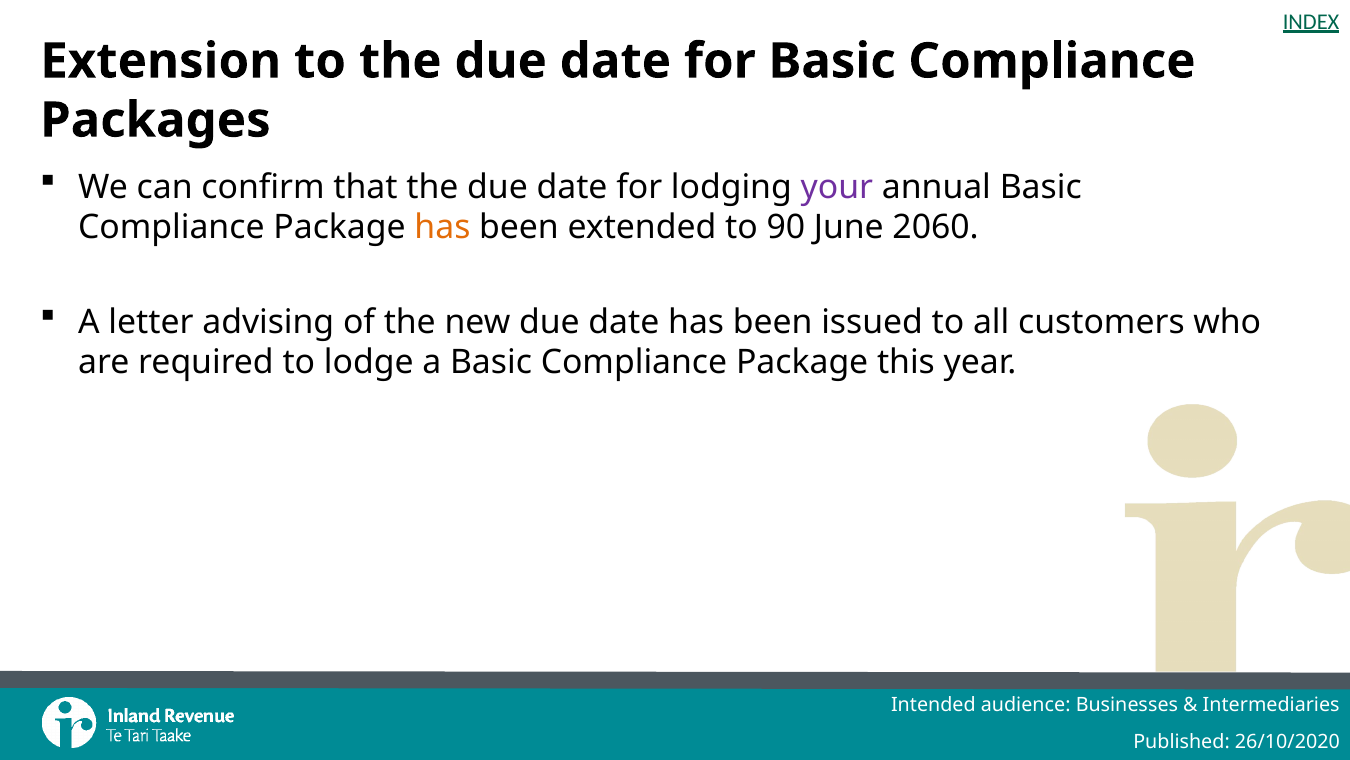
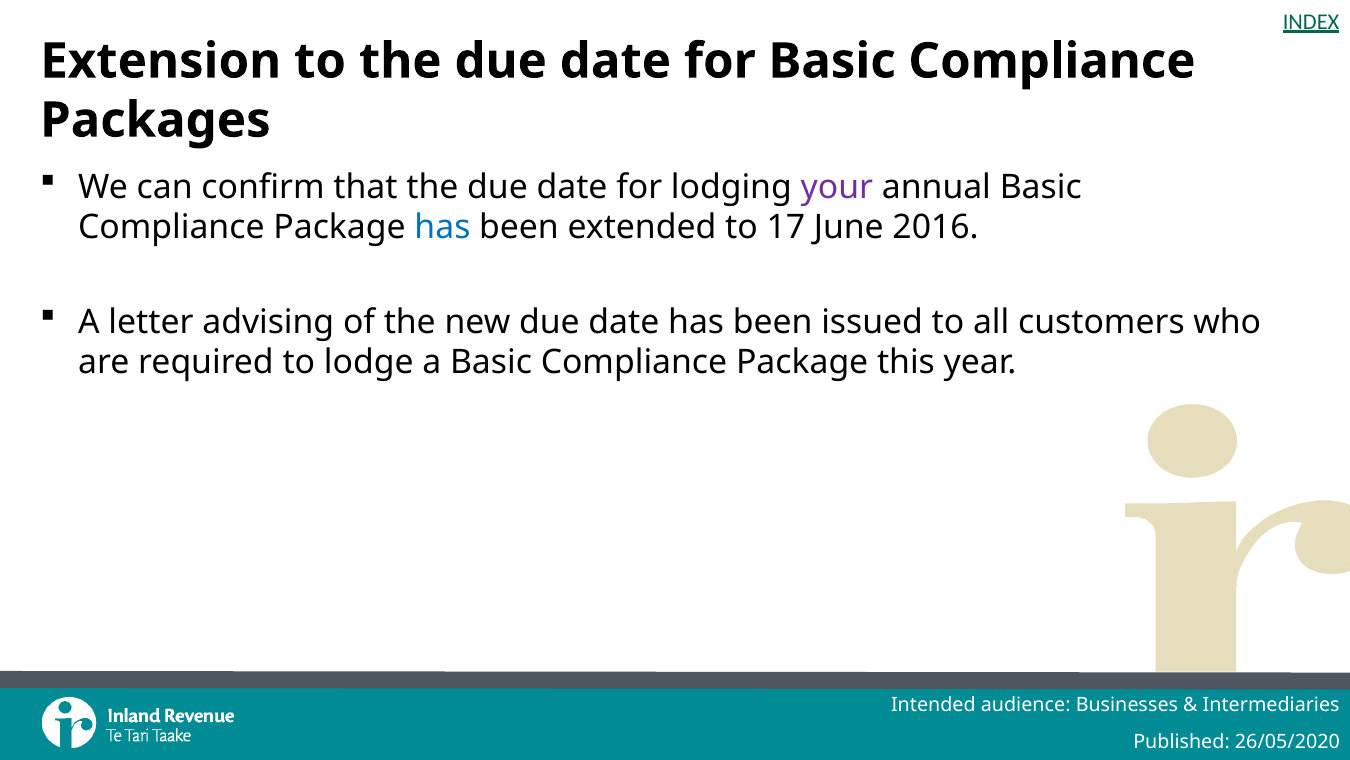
has at (442, 227) colour: orange -> blue
90: 90 -> 17
2060: 2060 -> 2016
26/10/2020: 26/10/2020 -> 26/05/2020
